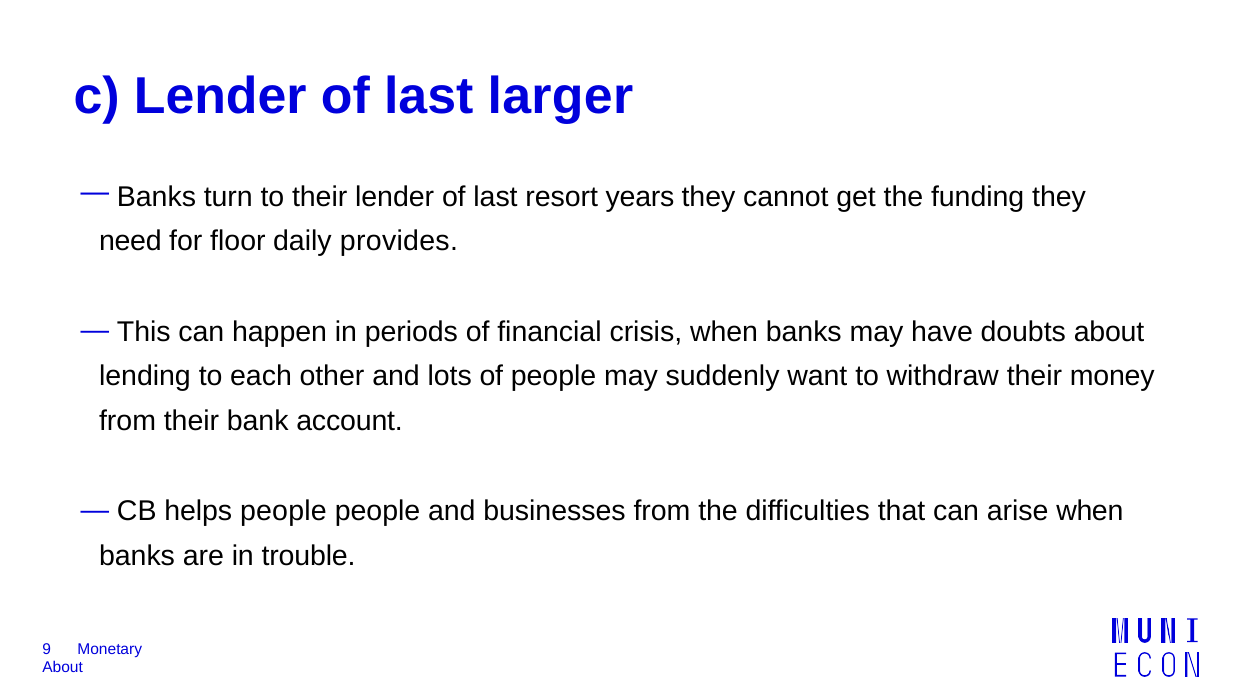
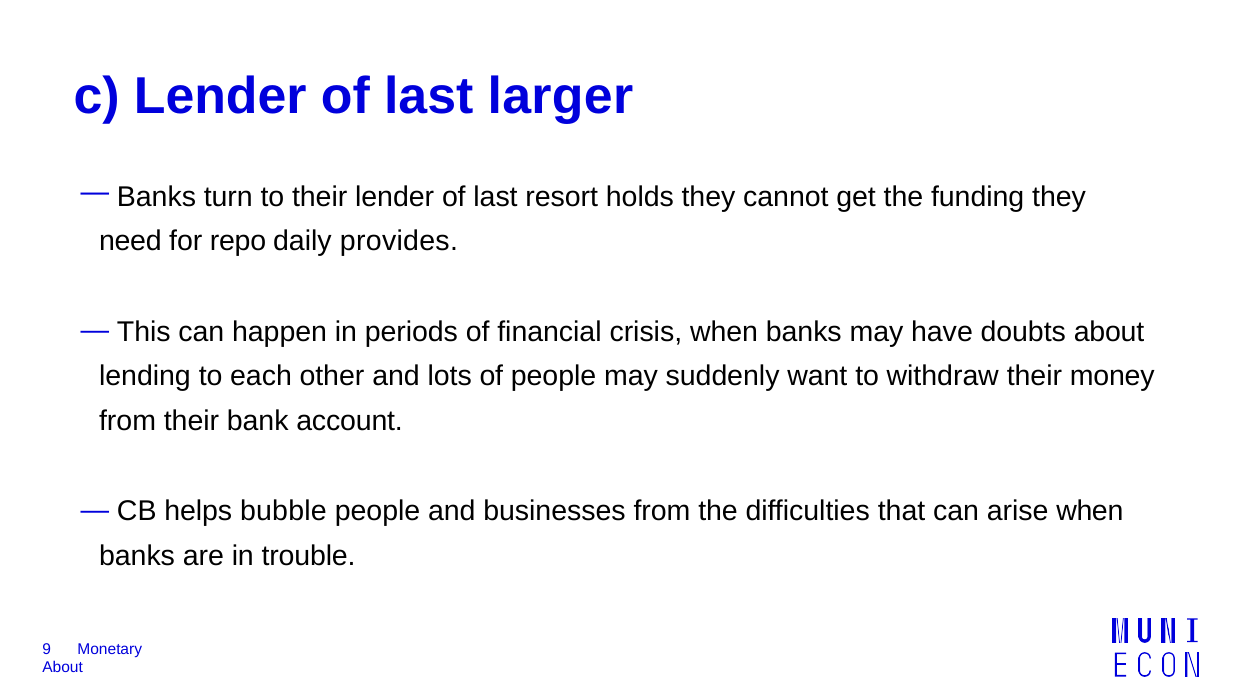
years: years -> holds
ﬂoor: ﬂoor -> repo
helps people: people -> bubble
